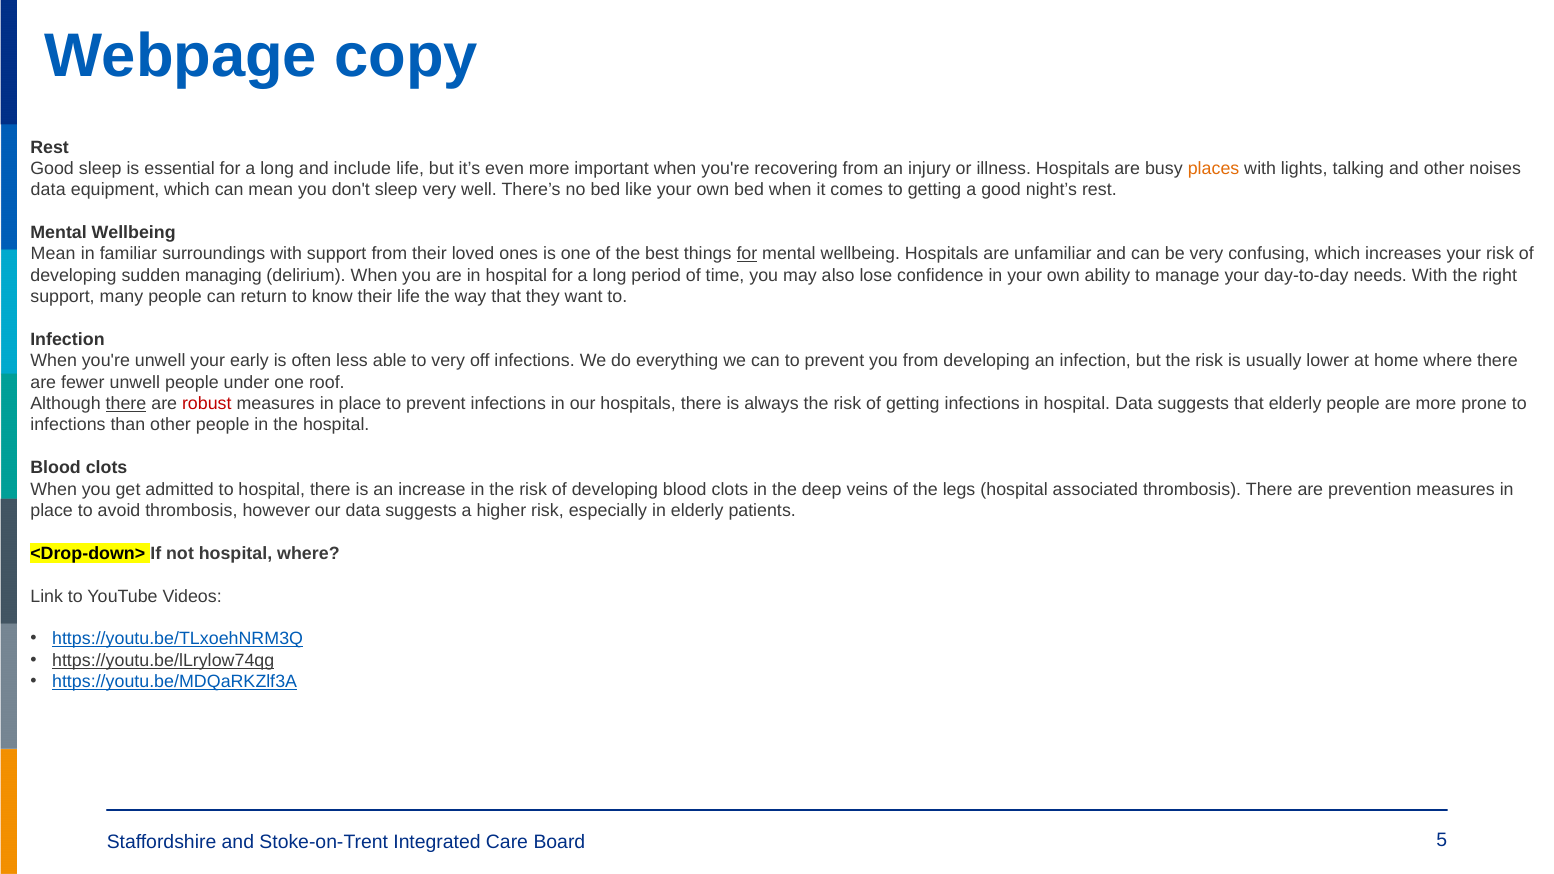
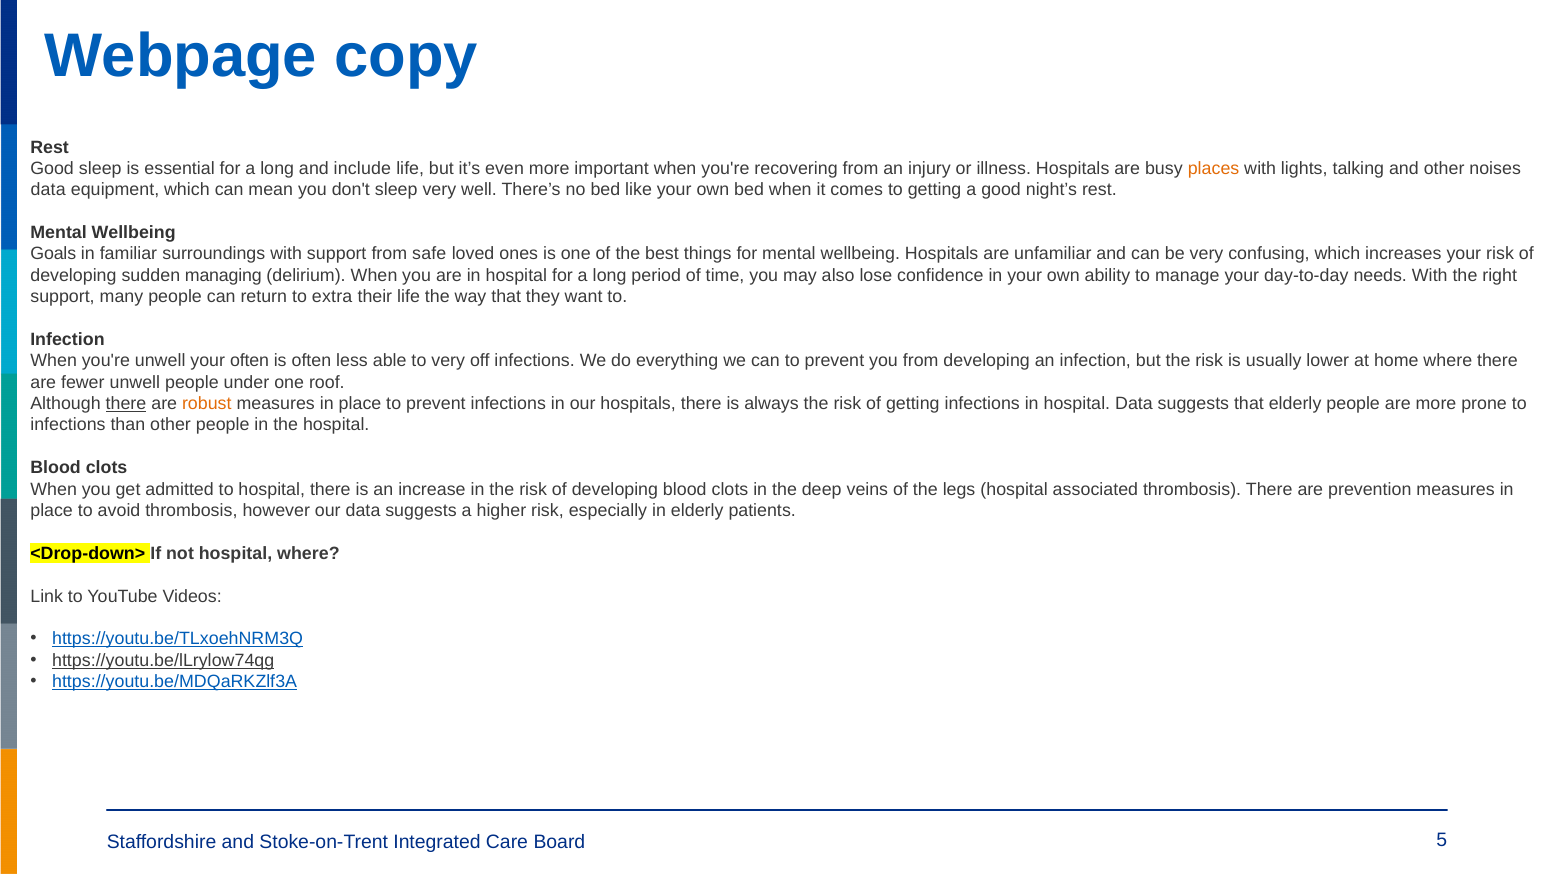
Mean at (53, 254): Mean -> Goals
from their: their -> safe
for at (747, 254) underline: present -> none
know: know -> extra
your early: early -> often
robust colour: red -> orange
